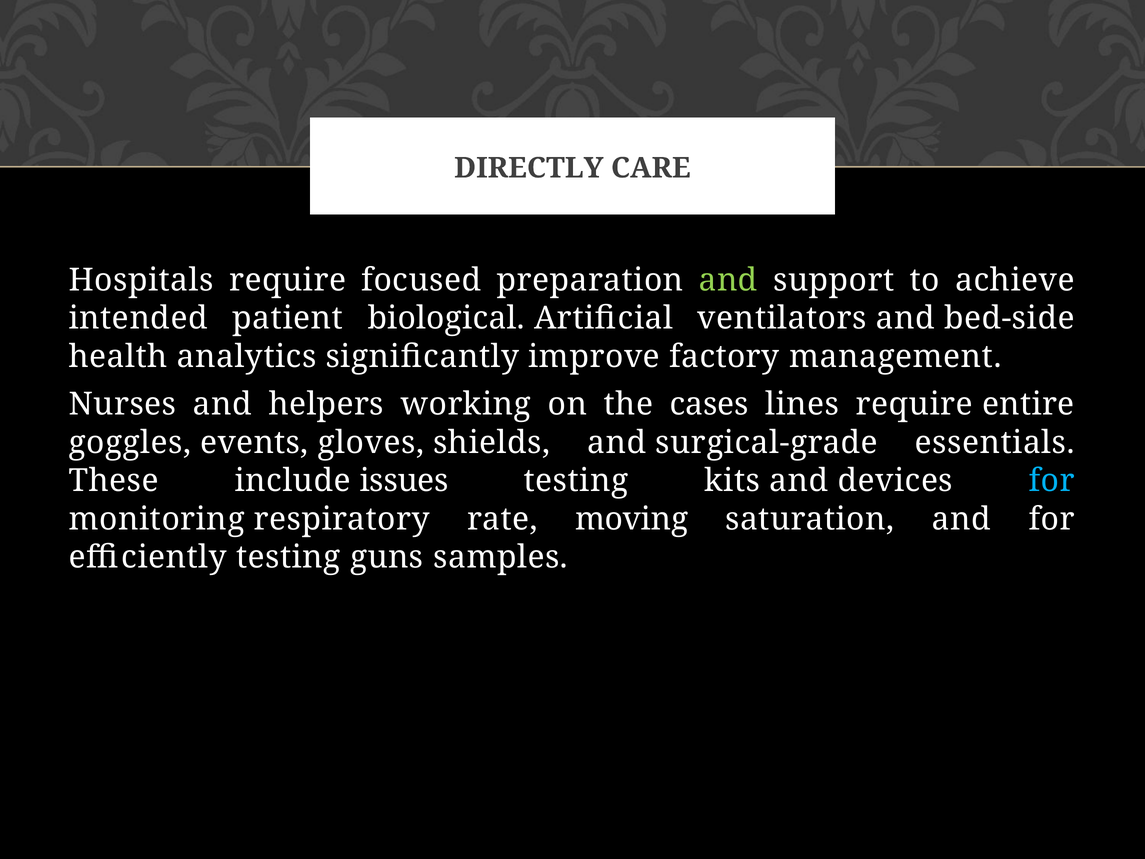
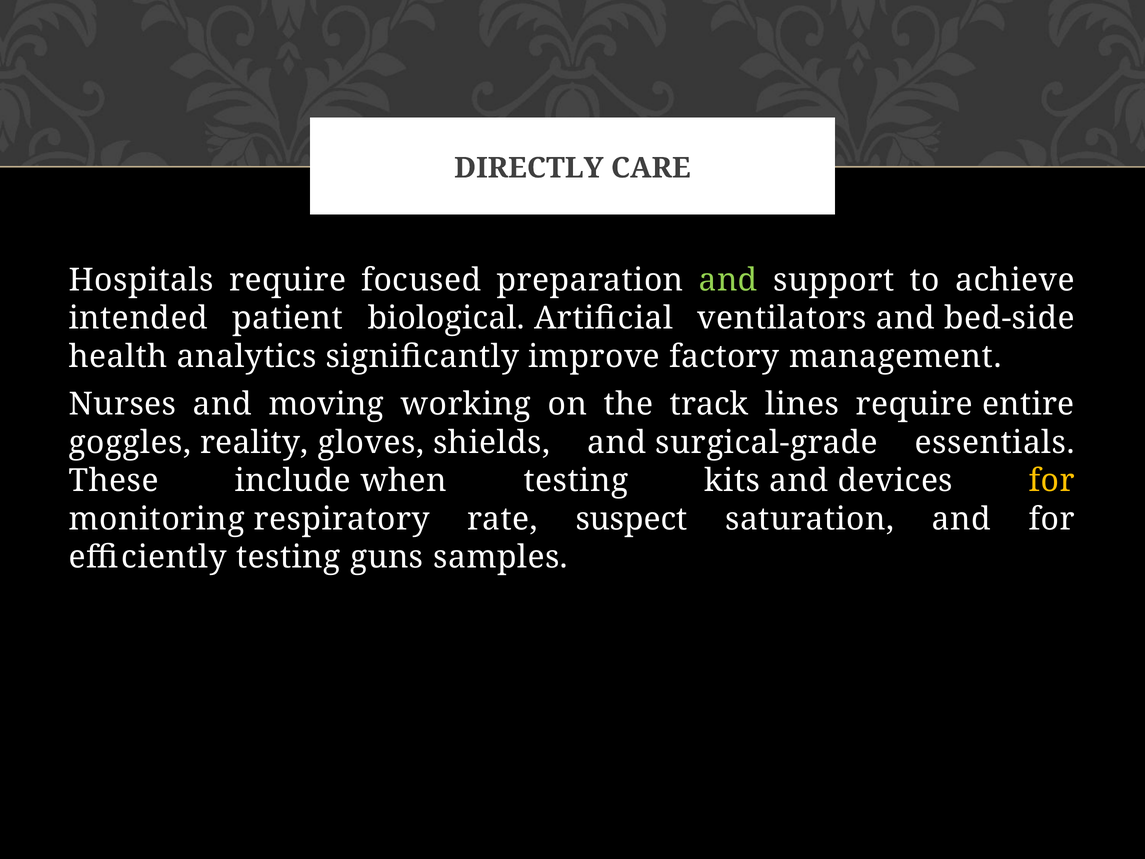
helpers: helpers -> moving
cases: cases -> track
events: events -> reality
issues: issues -> when
for at (1052, 481) colour: light blue -> yellow
moving: moving -> suspect
